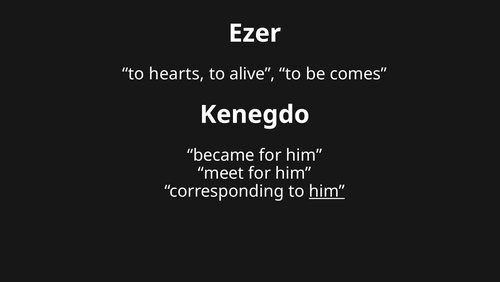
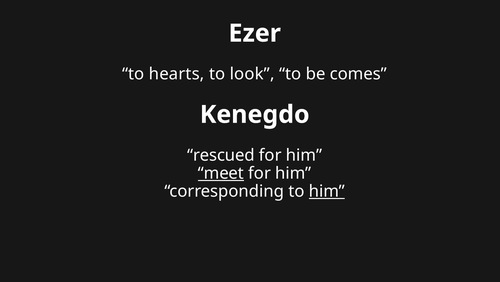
alive: alive -> look
became: became -> rescued
meet underline: none -> present
